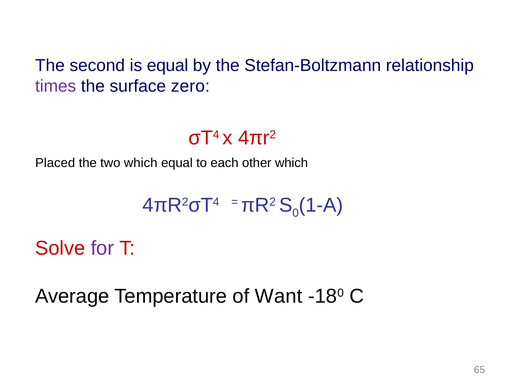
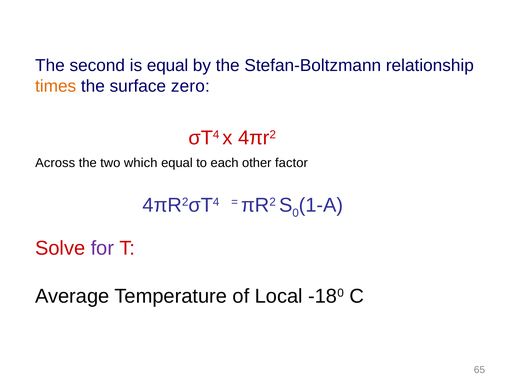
times colour: purple -> orange
Placed: Placed -> Across
other which: which -> factor
Want: Want -> Local
